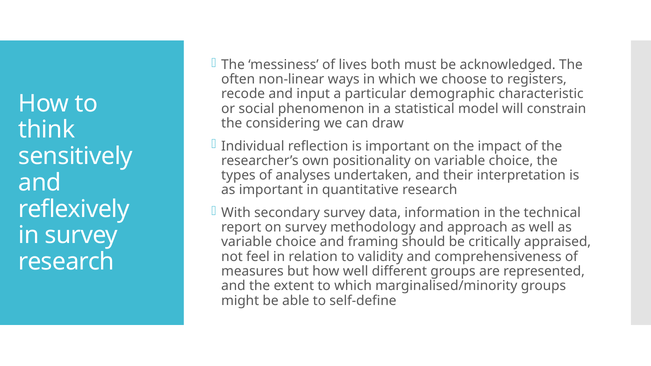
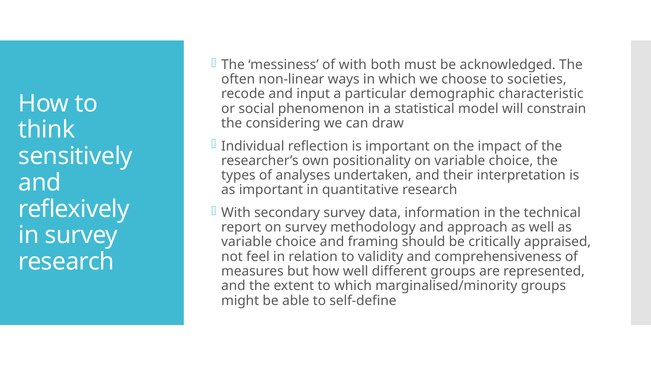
of lives: lives -> with
registers: registers -> societies
